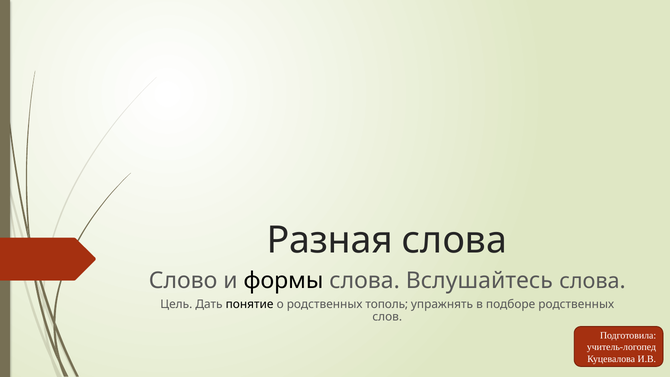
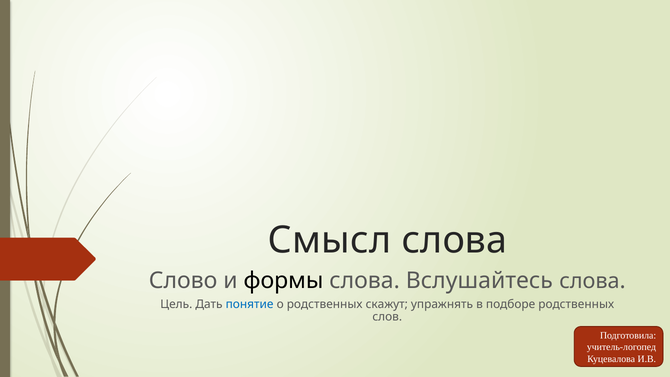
Разная: Разная -> Смысл
понятие colour: black -> blue
тополь: тополь -> скажут
